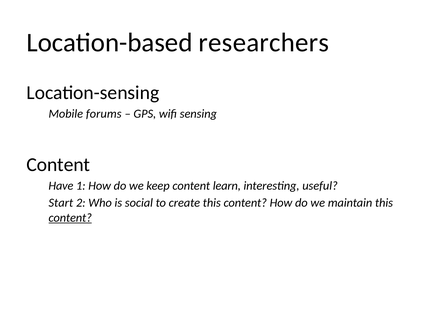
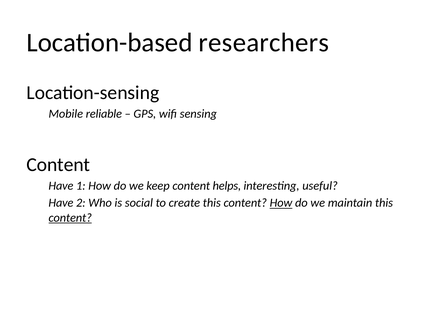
forums: forums -> reliable
learn: learn -> helps
Start at (61, 203): Start -> Have
How at (281, 203) underline: none -> present
